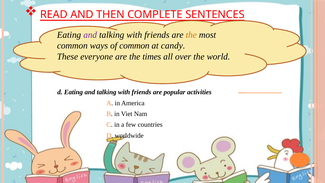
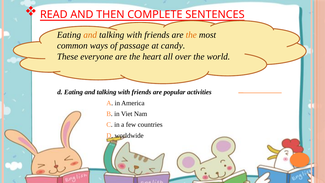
and at (90, 35) colour: purple -> orange
of common: common -> passage
times: times -> heart
